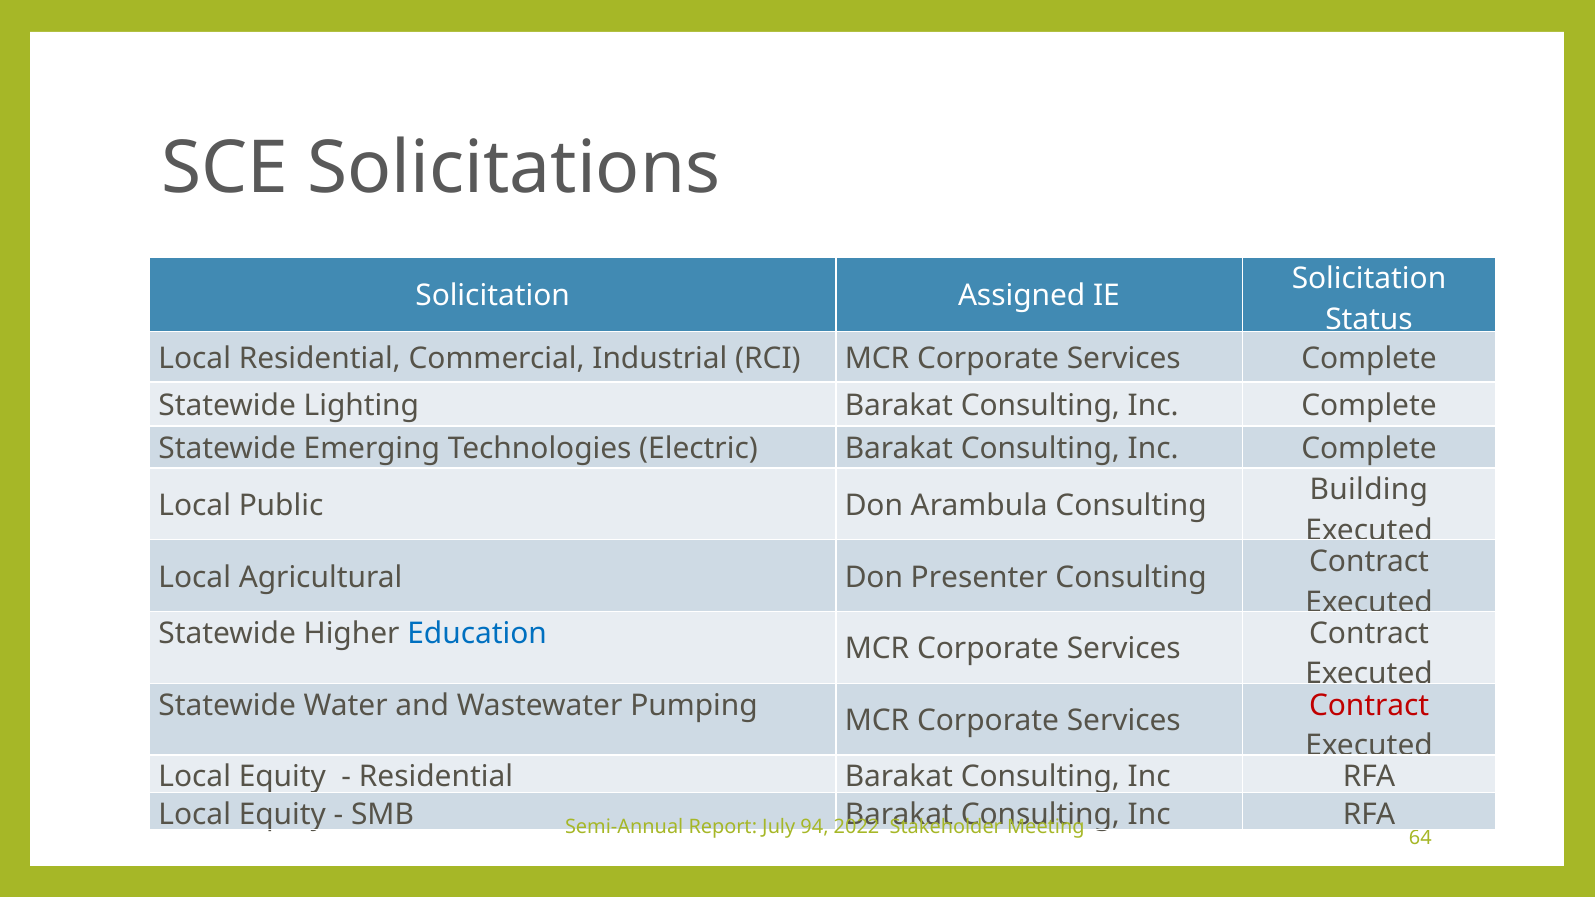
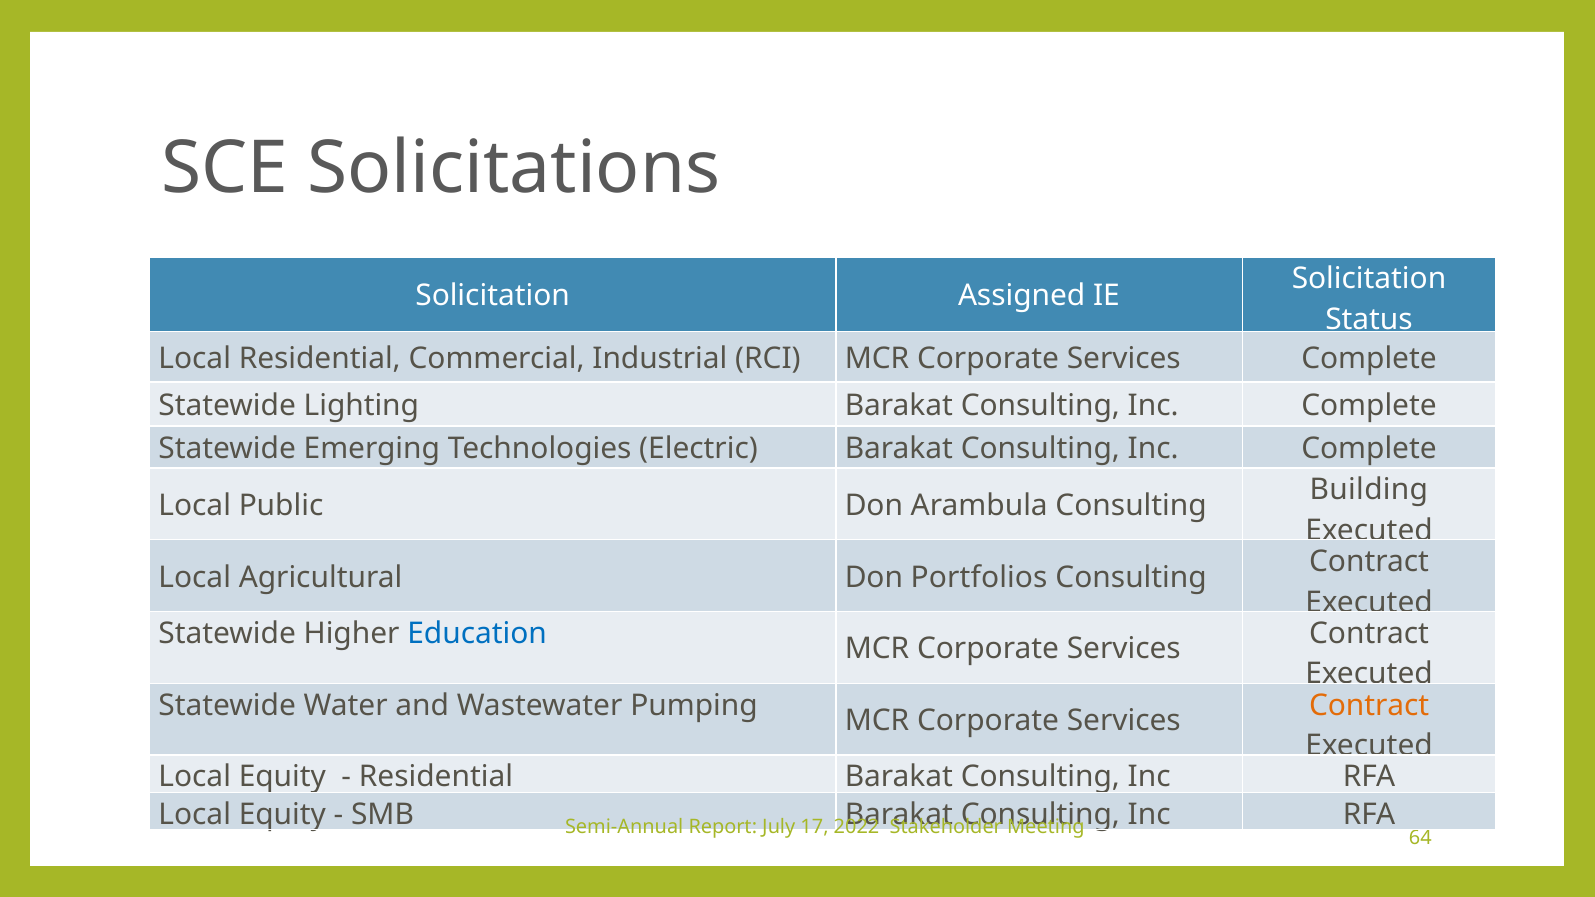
Presenter: Presenter -> Portfolios
Contract at (1369, 705) colour: red -> orange
94: 94 -> 17
